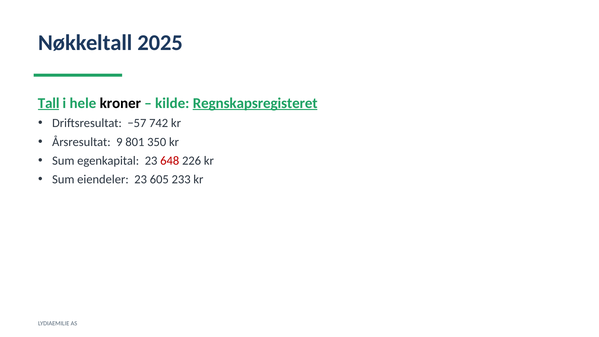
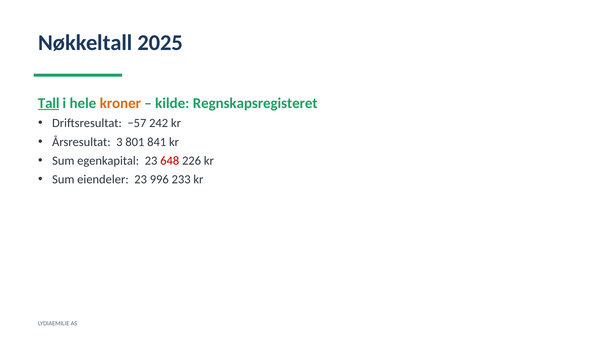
kroner colour: black -> orange
Regnskapsregisteret underline: present -> none
742: 742 -> 242
9: 9 -> 3
350: 350 -> 841
605: 605 -> 996
